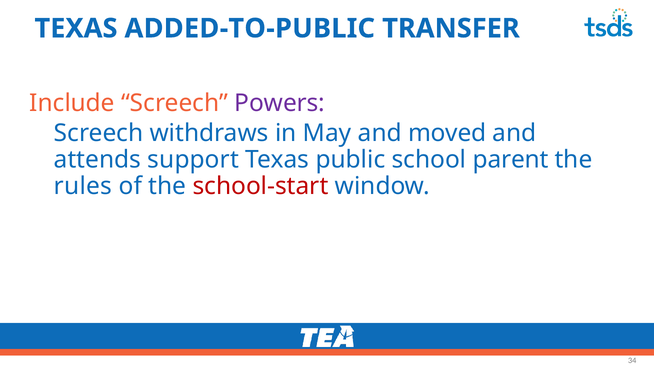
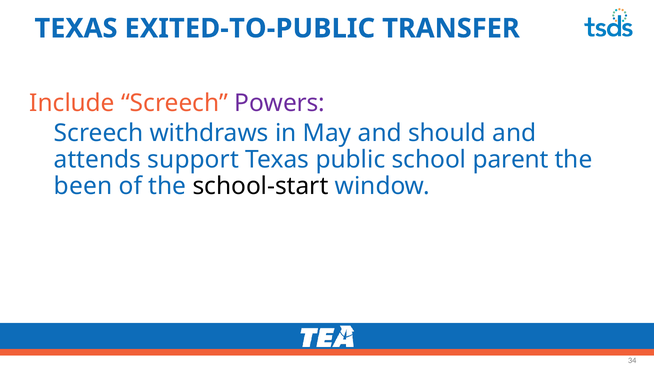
ADDED-TO-PUBLIC: ADDED-TO-PUBLIC -> EXITED-TO-PUBLIC
moved: moved -> should
rules: rules -> been
school-start colour: red -> black
